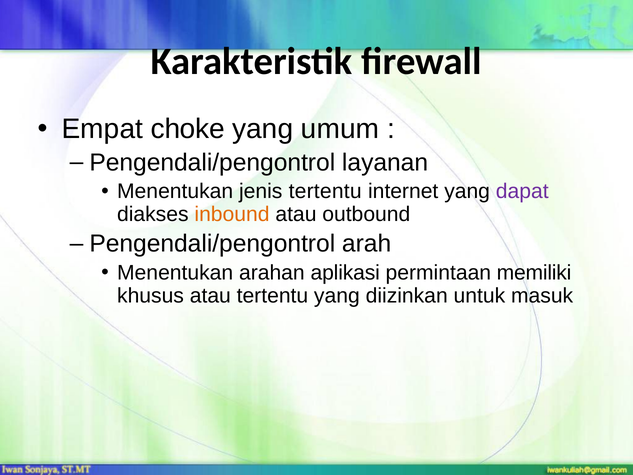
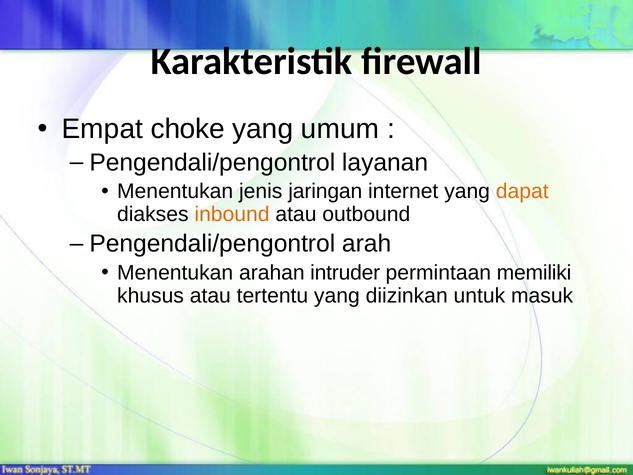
jenis tertentu: tertentu -> jaringan
dapat colour: purple -> orange
aplikasi: aplikasi -> intruder
